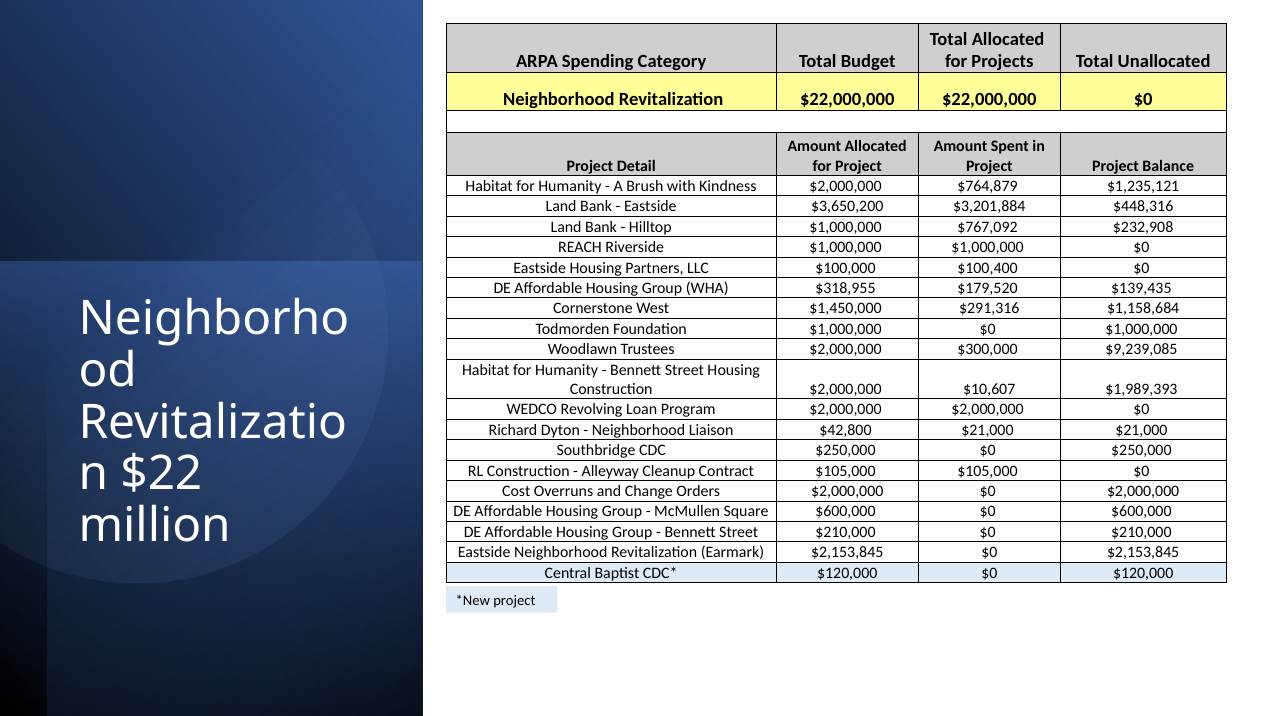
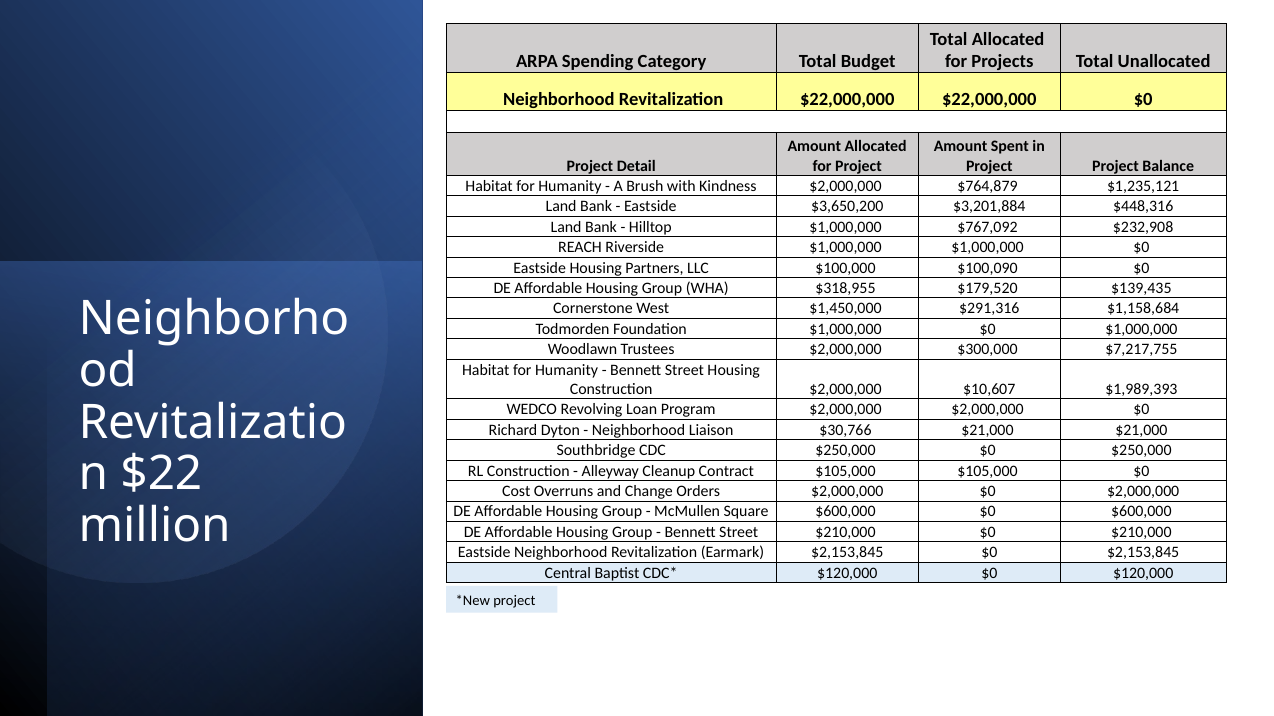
$100,400: $100,400 -> $100,090
$9,239,085: $9,239,085 -> $7,217,755
$42,800: $42,800 -> $30,766
